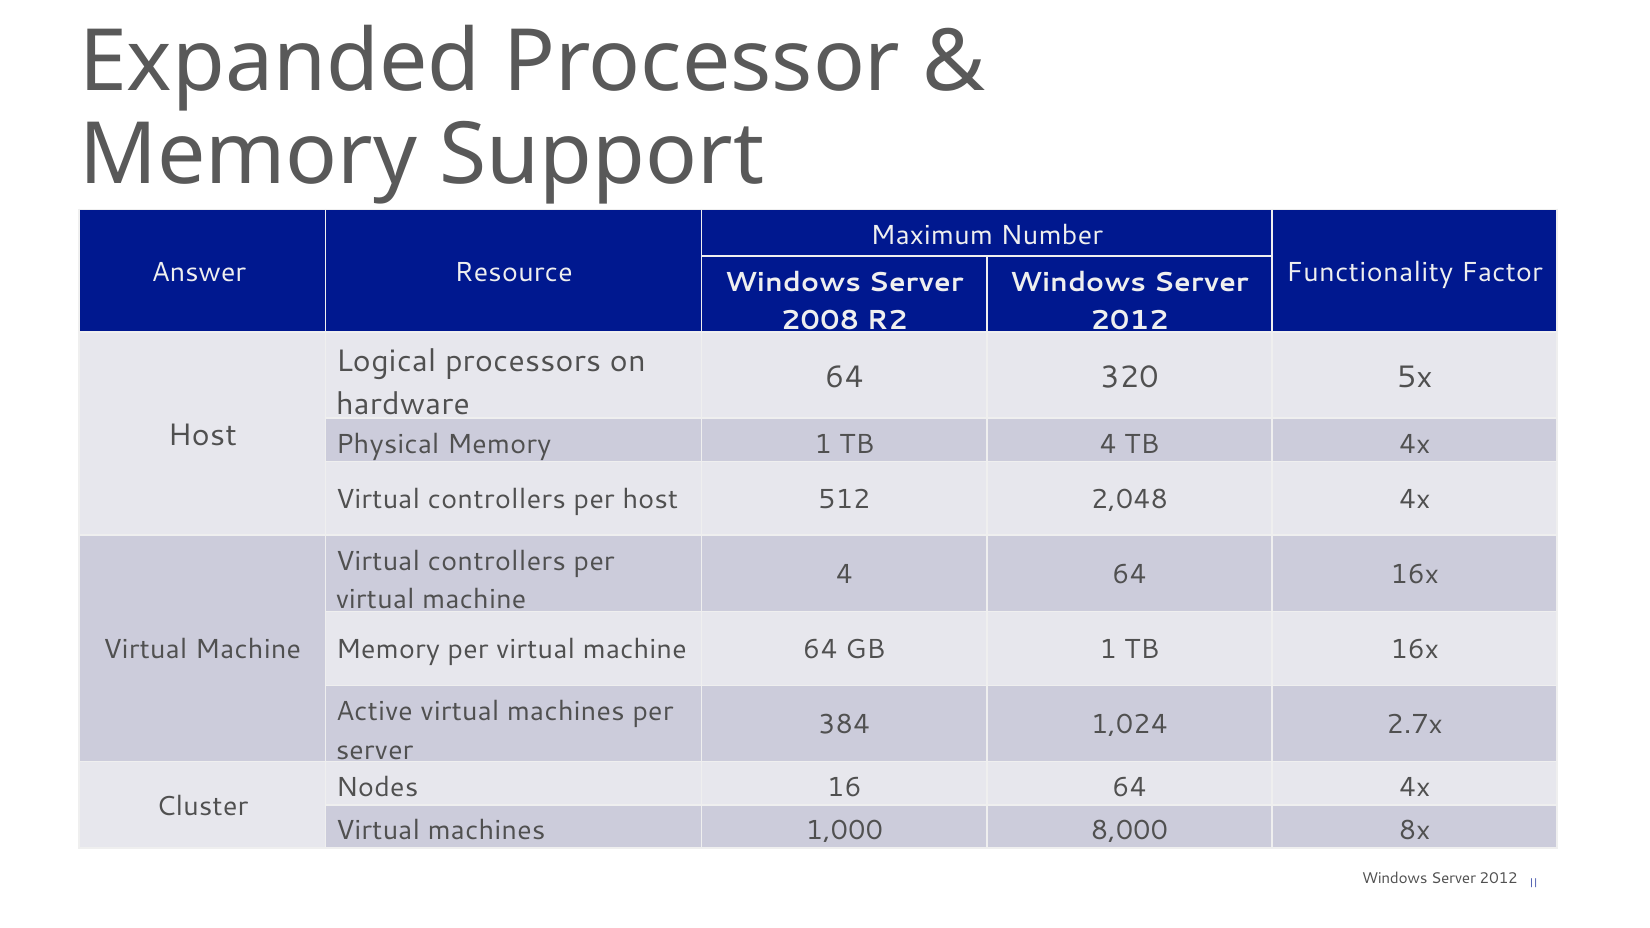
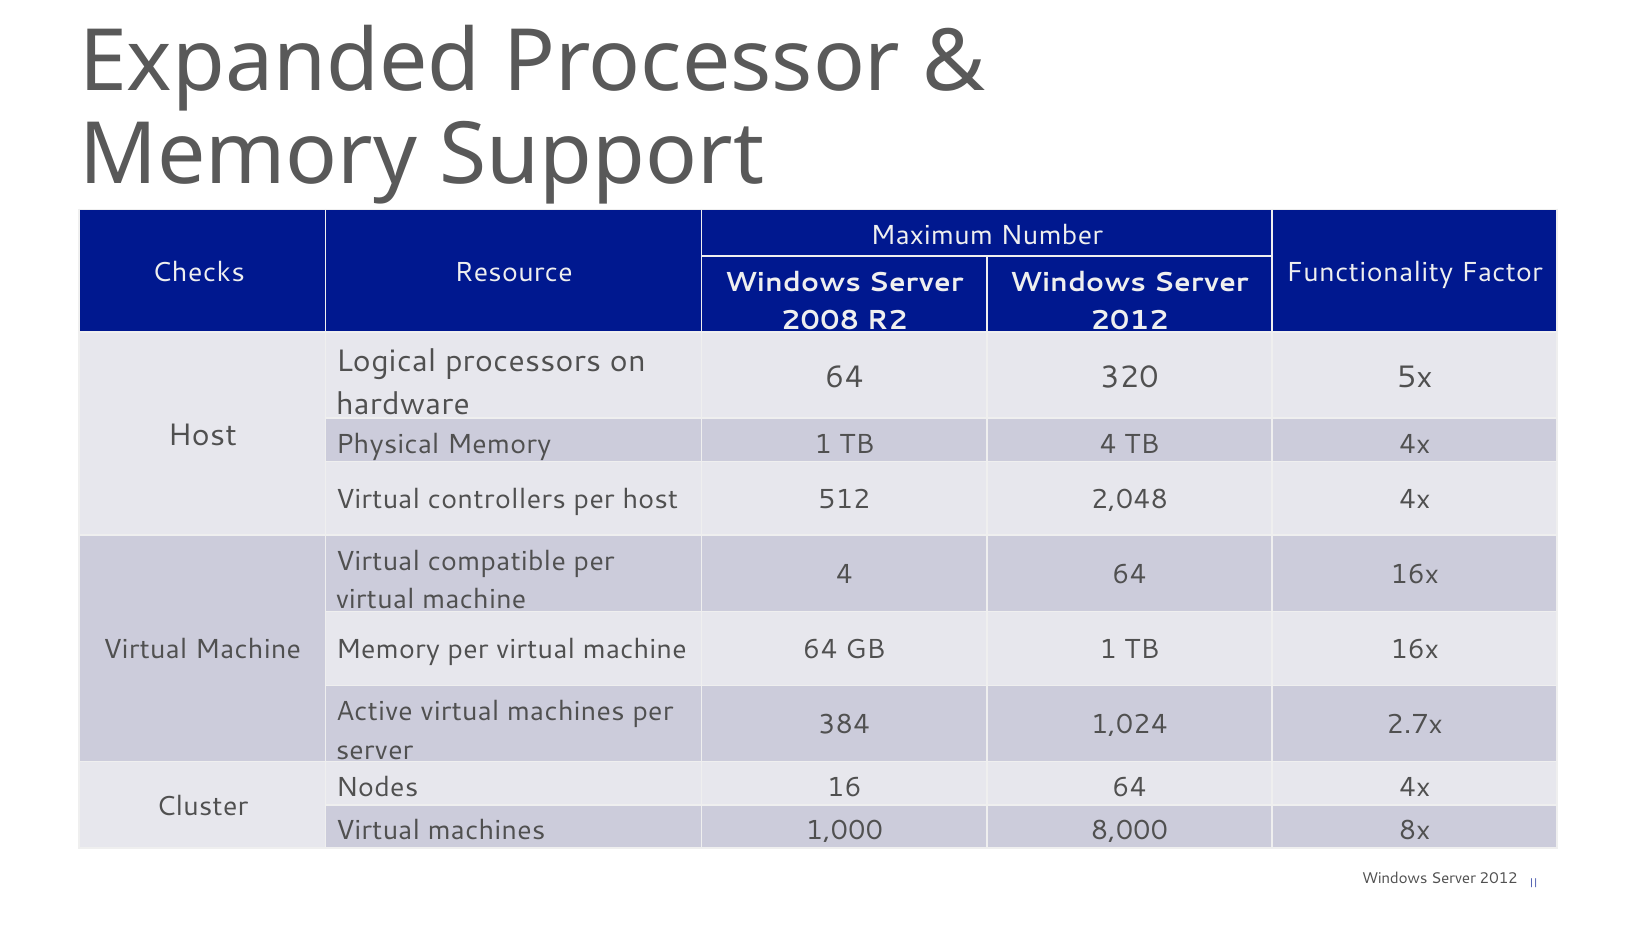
Answer: Answer -> Checks
controllers at (497, 561): controllers -> compatible
